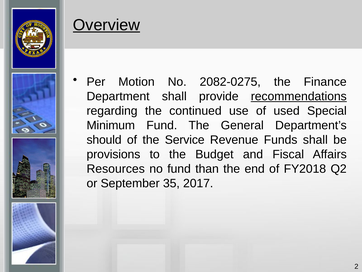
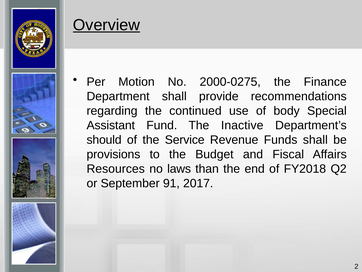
2082-0275: 2082-0275 -> 2000-0275
recommendations underline: present -> none
used: used -> body
Minimum: Minimum -> Assistant
General: General -> Inactive
no fund: fund -> laws
35: 35 -> 91
